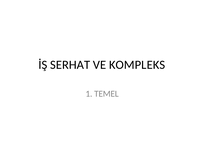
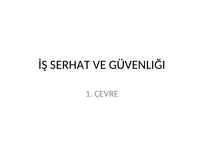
KOMPLEKS: KOMPLEKS -> GÜVENLIĞI
TEMEL: TEMEL -> ÇEVRE
